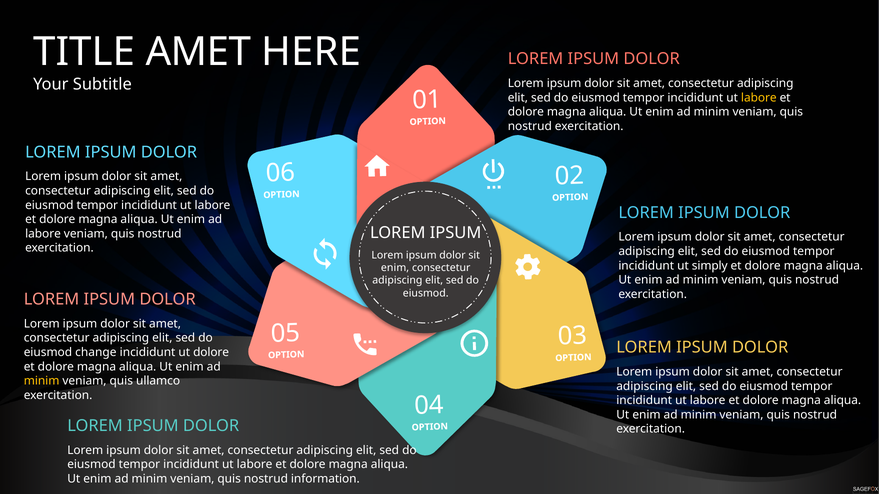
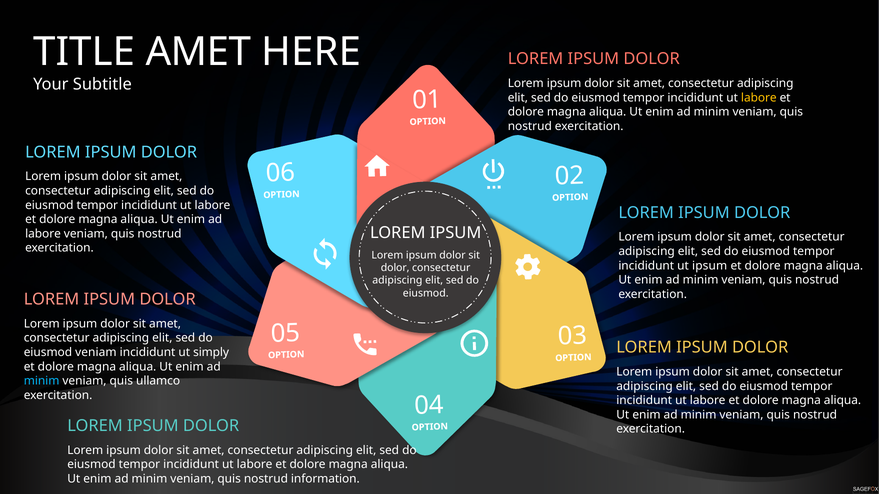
ut simply: simply -> ipsum
enim at (395, 268): enim -> dolor
eiusmod change: change -> veniam
ut dolore: dolore -> simply
minim at (42, 381) colour: yellow -> light blue
